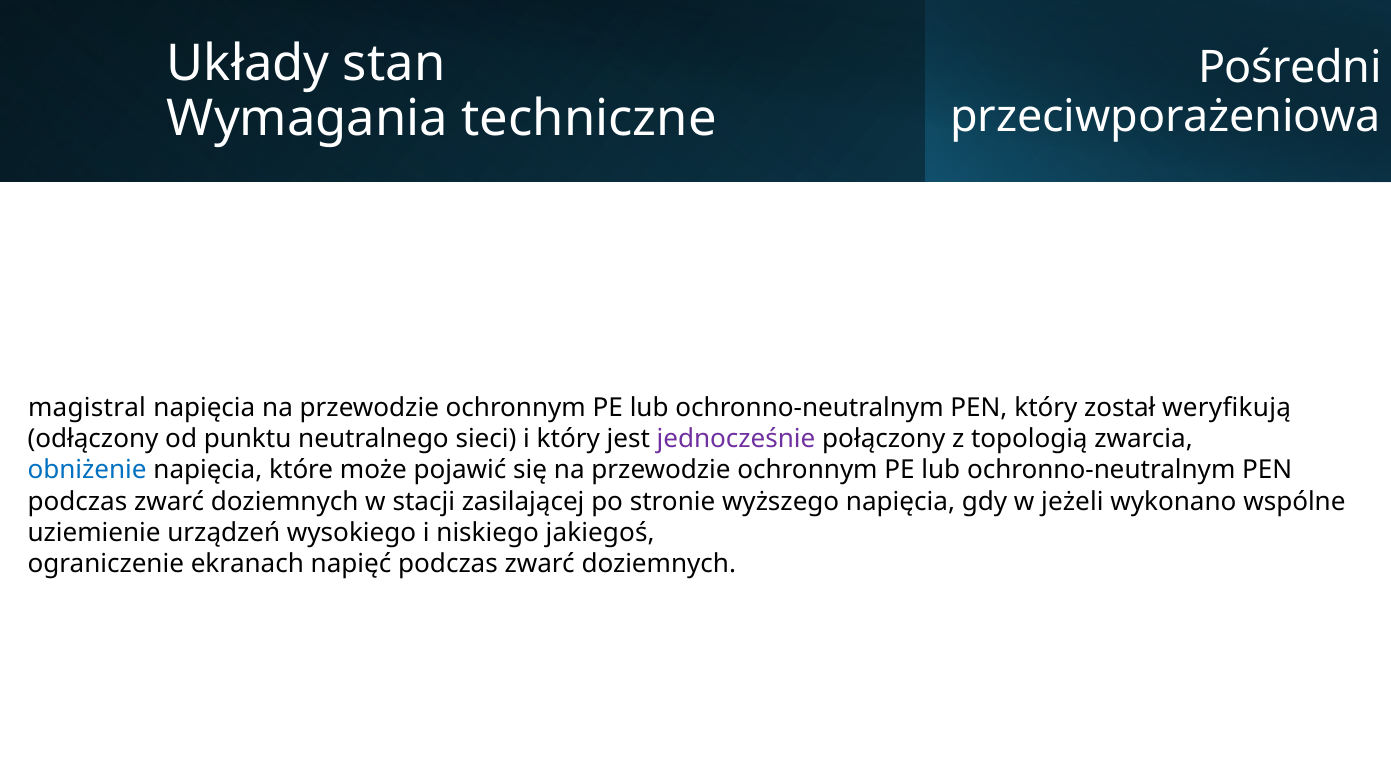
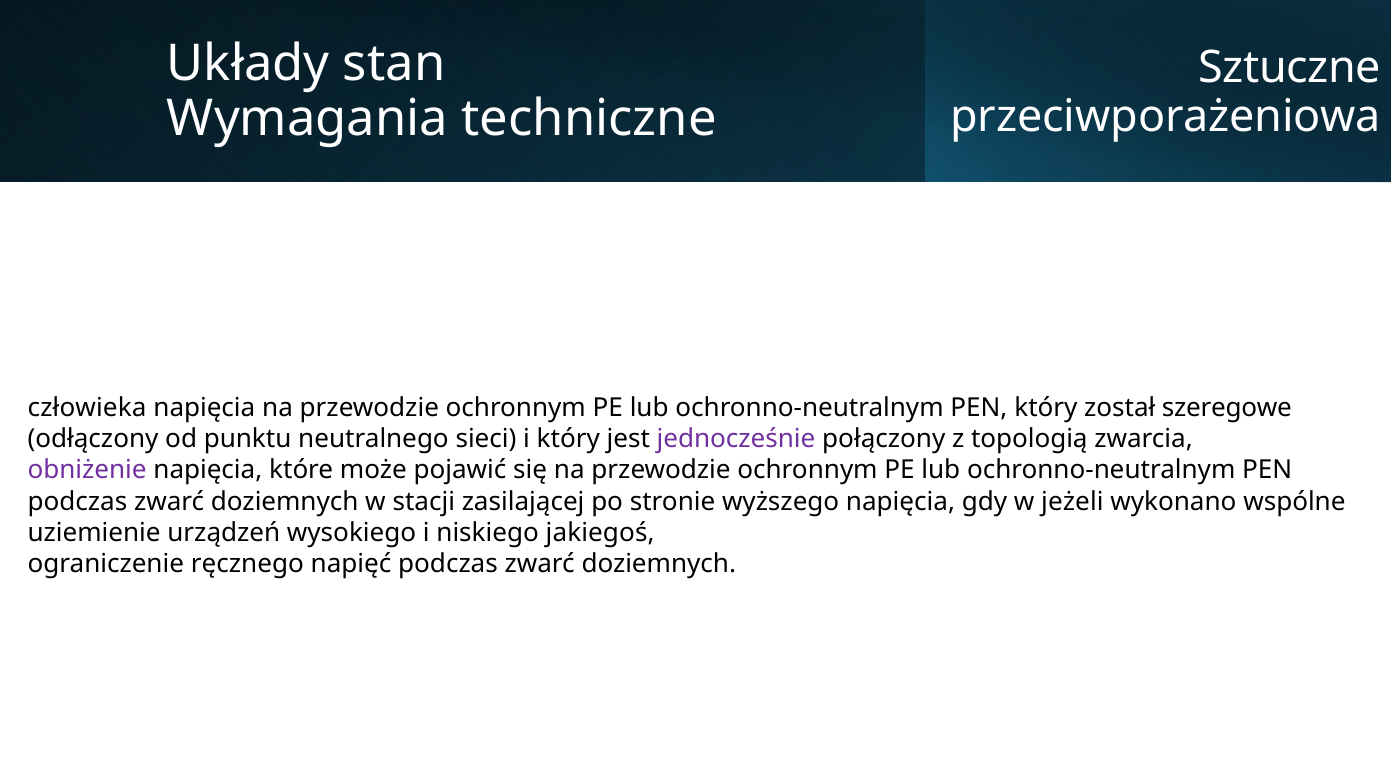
Pośredni: Pośredni -> Sztuczne
magistral: magistral -> człowieka
weryfikują: weryfikują -> szeregowe
obniżenie colour: blue -> purple
ekranach: ekranach -> ręcznego
